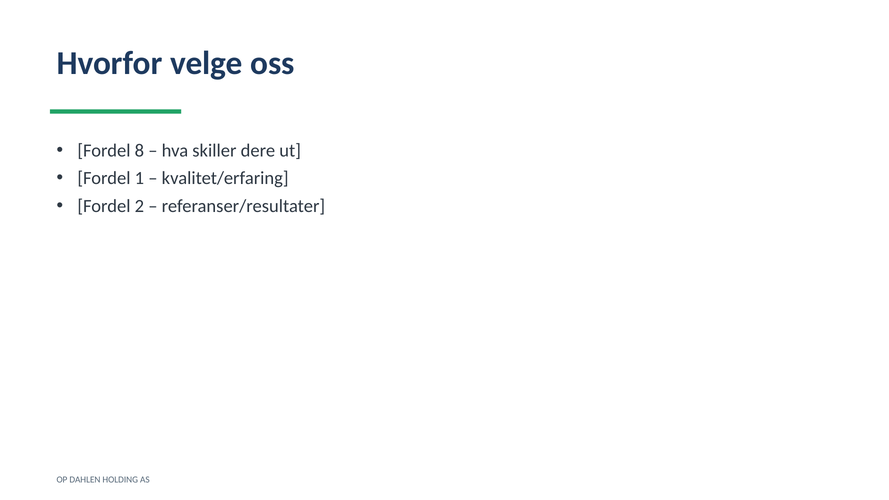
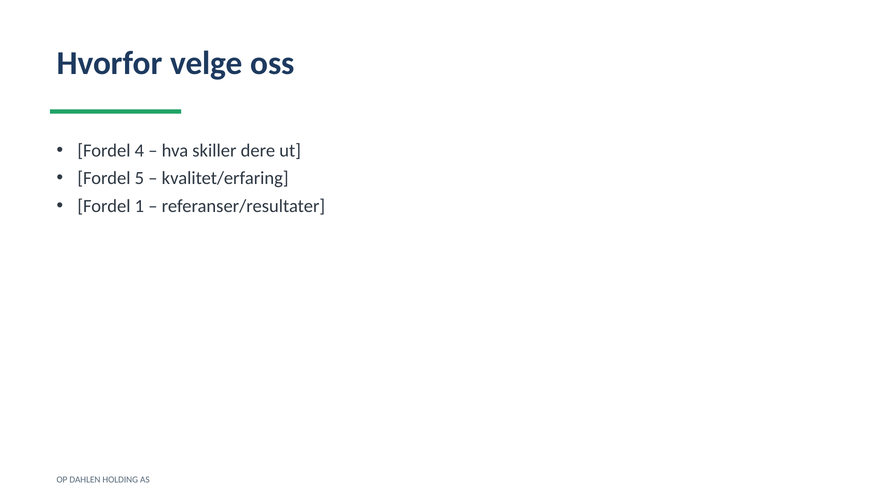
8: 8 -> 4
1: 1 -> 5
2: 2 -> 1
